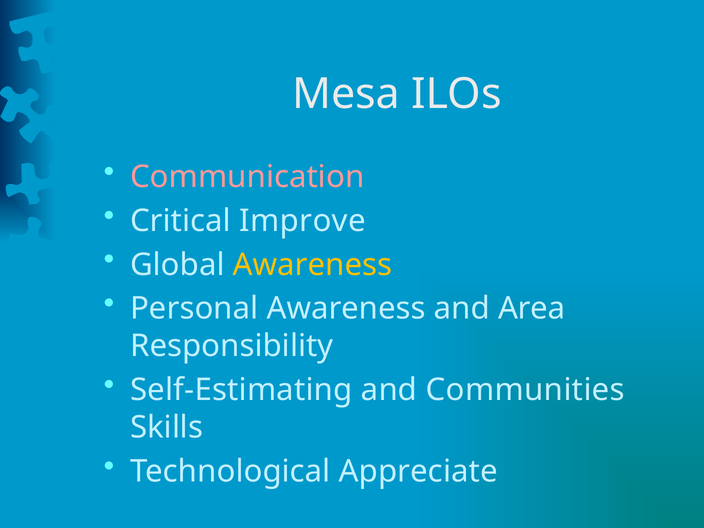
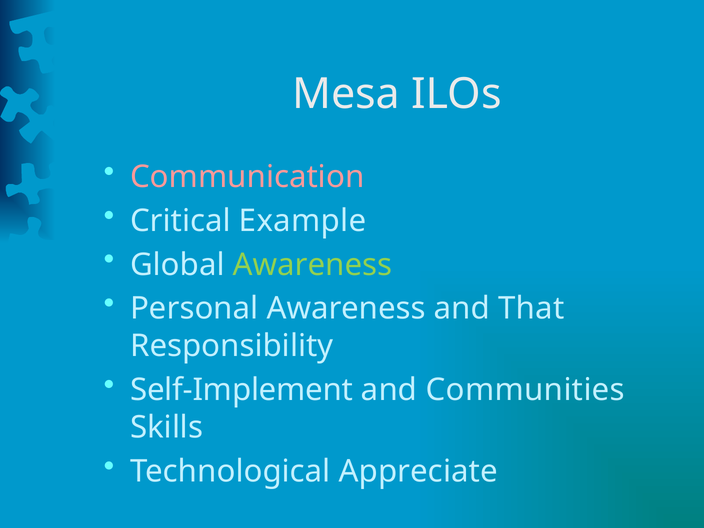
Improve: Improve -> Example
Awareness at (312, 265) colour: yellow -> light green
Area: Area -> That
Self-Estimating: Self-Estimating -> Self-Implement
